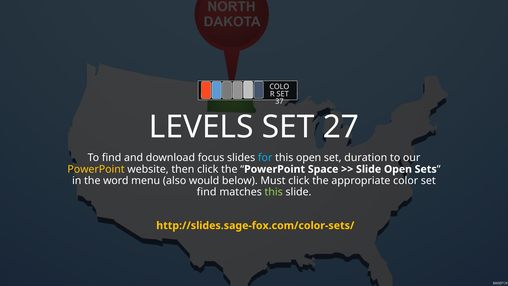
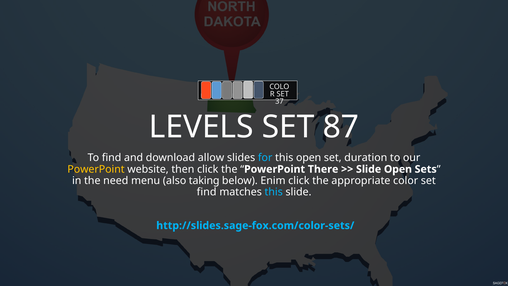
27: 27 -> 87
focus: focus -> allow
Space: Space -> There
word: word -> need
would: would -> taking
Must: Must -> Enim
this at (274, 192) colour: light green -> light blue
http://slides.sage-fox.com/color-sets/ colour: yellow -> light blue
